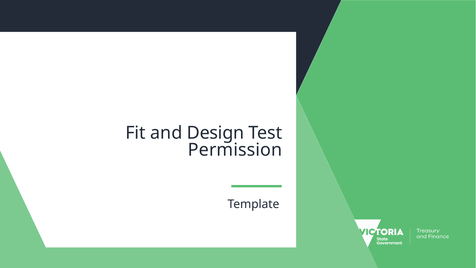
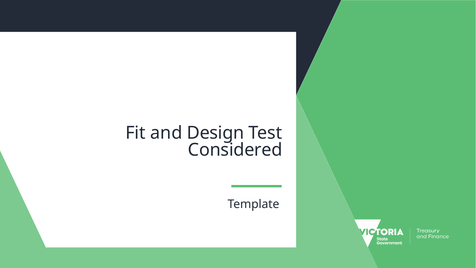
Permission: Permission -> Considered
